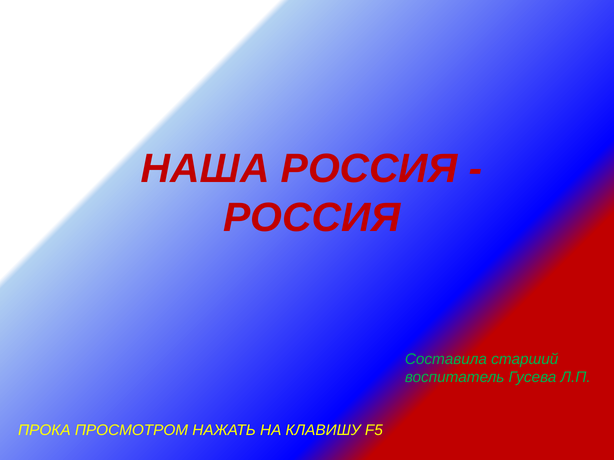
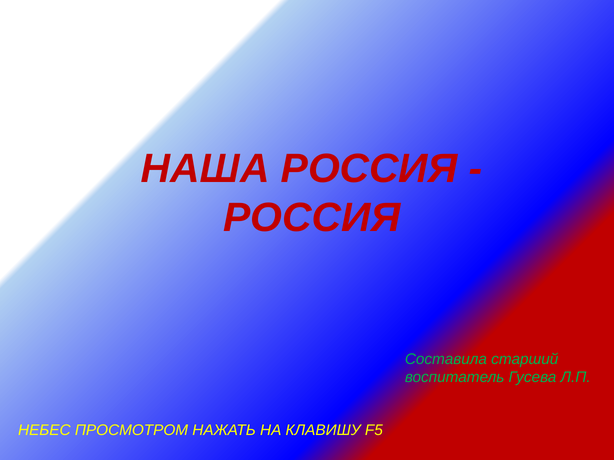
ПРОКА: ПРОКА -> НЕБЕС
